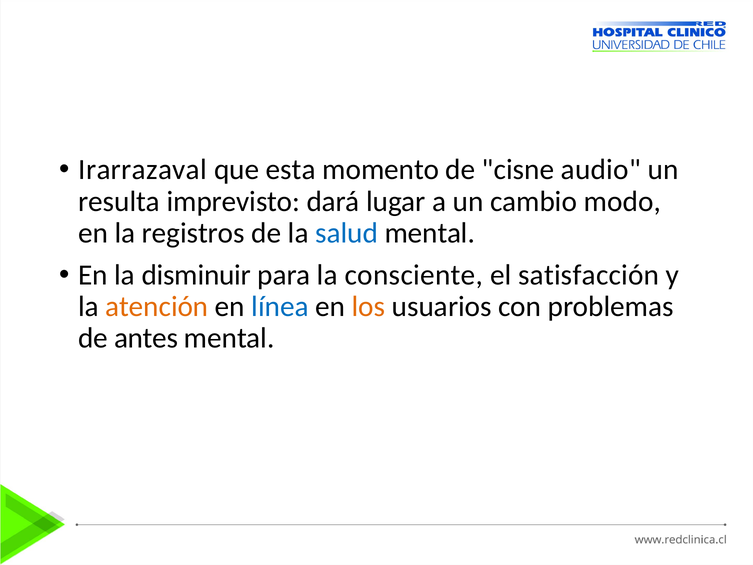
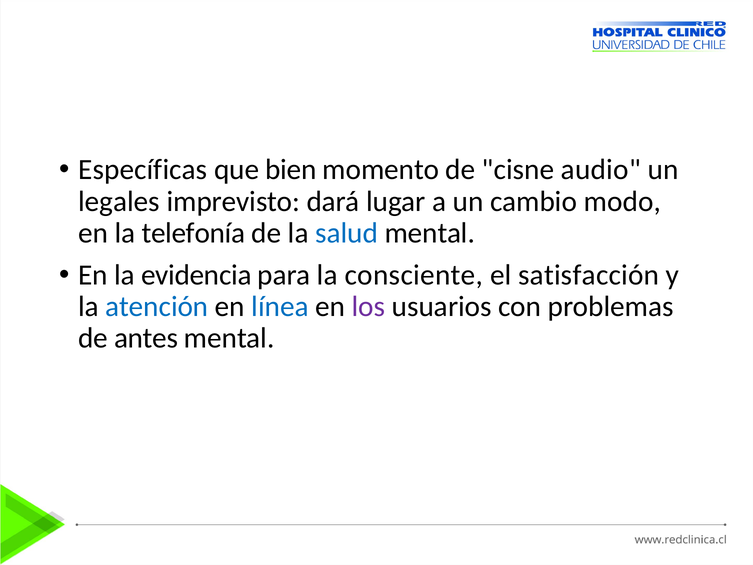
Irarrazaval: Irarrazaval -> Específicas
esta: esta -> bien
resulta: resulta -> legales
registros: registros -> telefonía
disminuir: disminuir -> evidencia
atención colour: orange -> blue
los colour: orange -> purple
